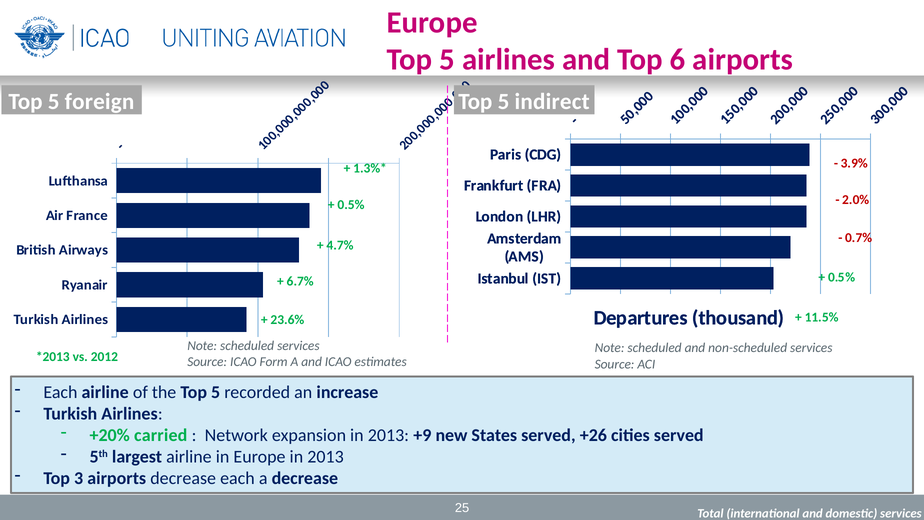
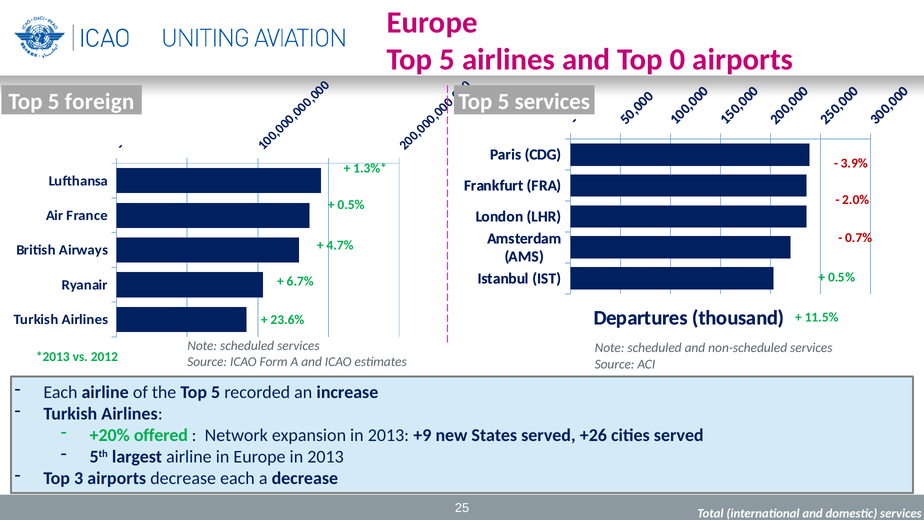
Top 6: 6 -> 0
5 indirect: indirect -> services
carried: carried -> offered
